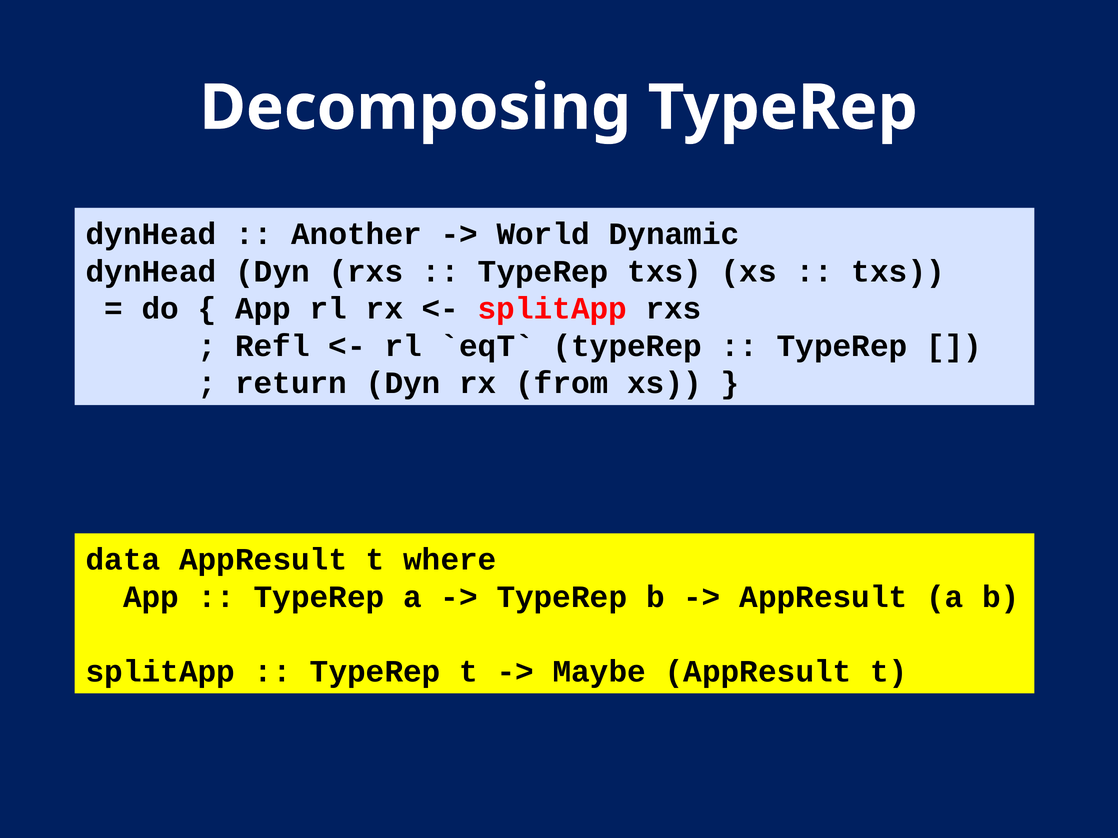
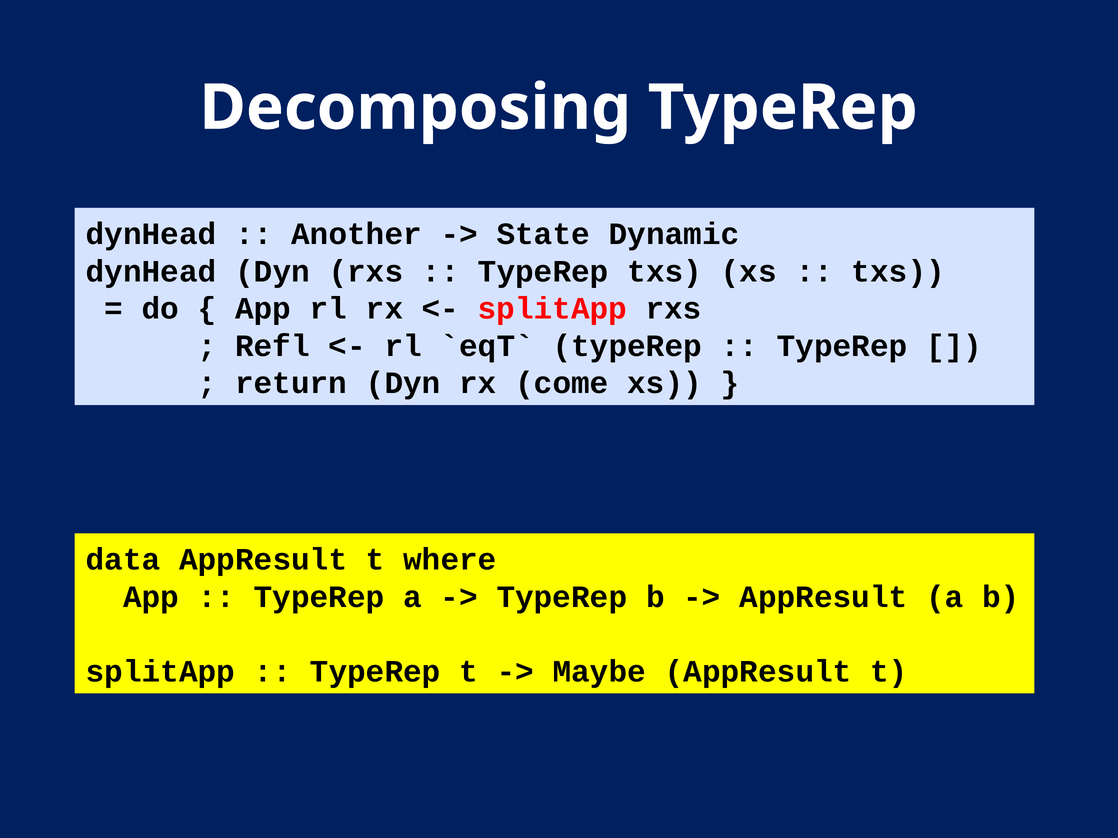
World: World -> State
from: from -> come
